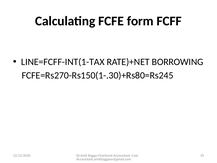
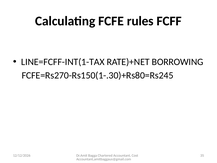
form: form -> rules
